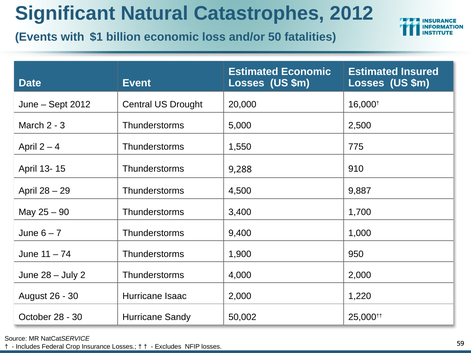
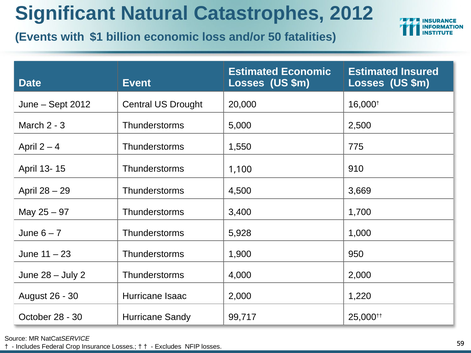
9,288: 9,288 -> 1,100
9,887: 9,887 -> 3,669
90: 90 -> 97
9,400: 9,400 -> 5,928
74: 74 -> 23
50,002: 50,002 -> 99,717
